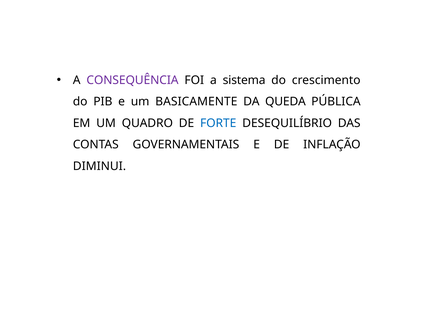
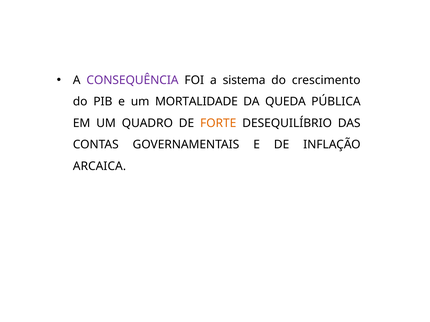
BASICAMENTE: BASICAMENTE -> MORTALIDADE
FORTE colour: blue -> orange
DIMINUI: DIMINUI -> ARCAICA
